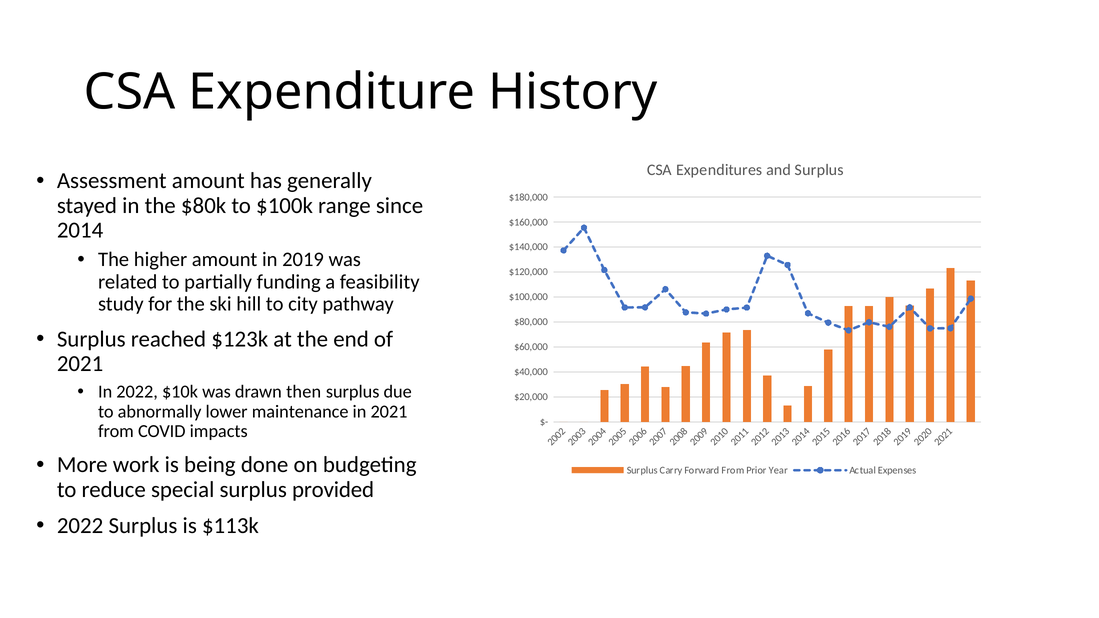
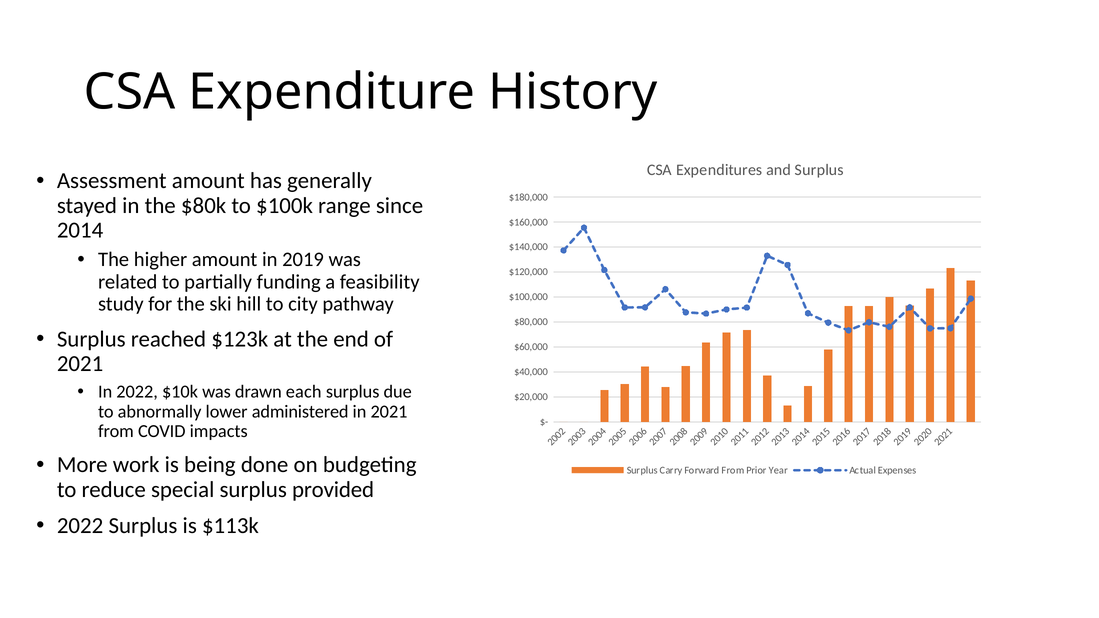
then: then -> each
maintenance: maintenance -> administered
